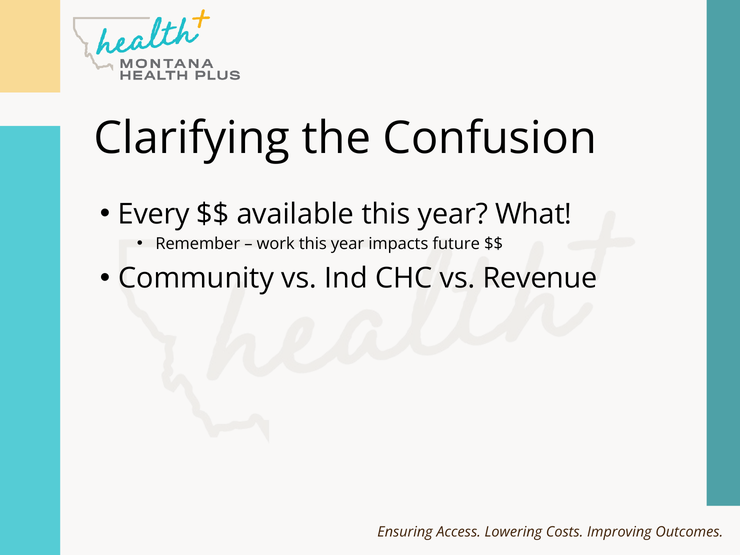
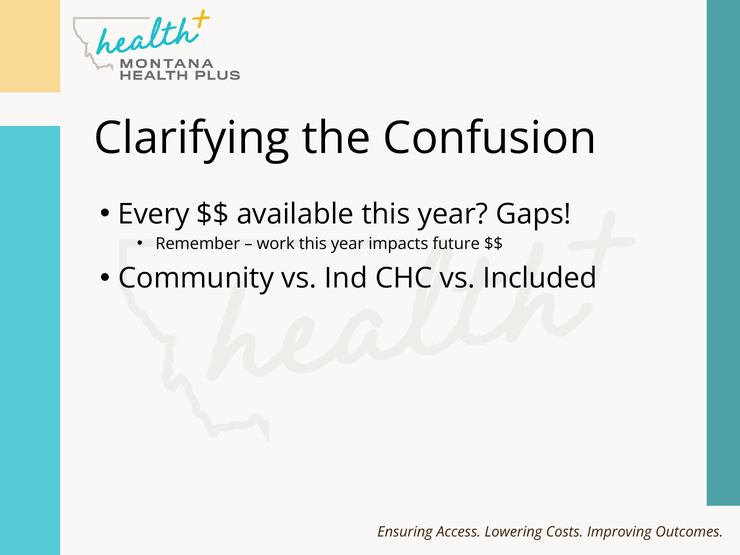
What: What -> Gaps
Revenue: Revenue -> Included
